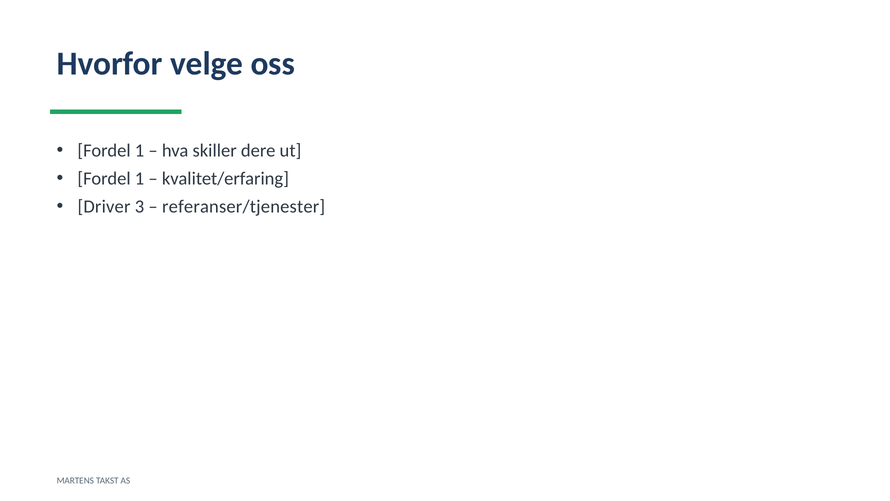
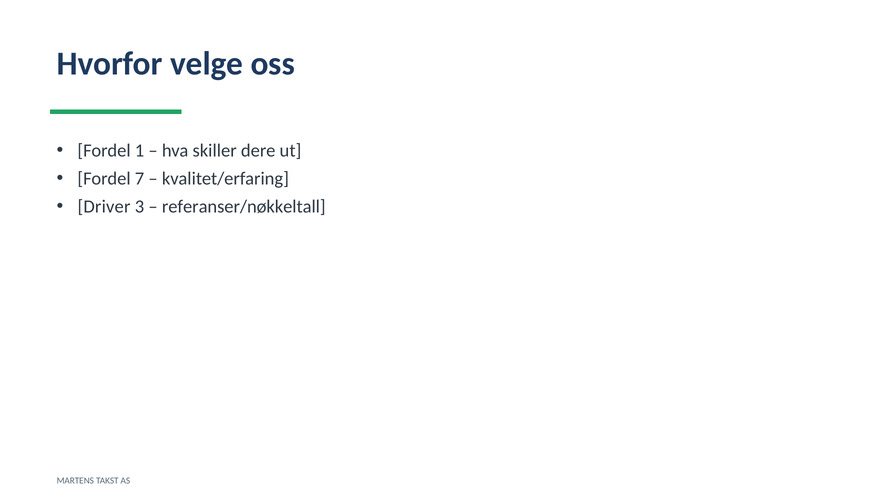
1 at (140, 179): 1 -> 7
referanser/tjenester: referanser/tjenester -> referanser/nøkkeltall
